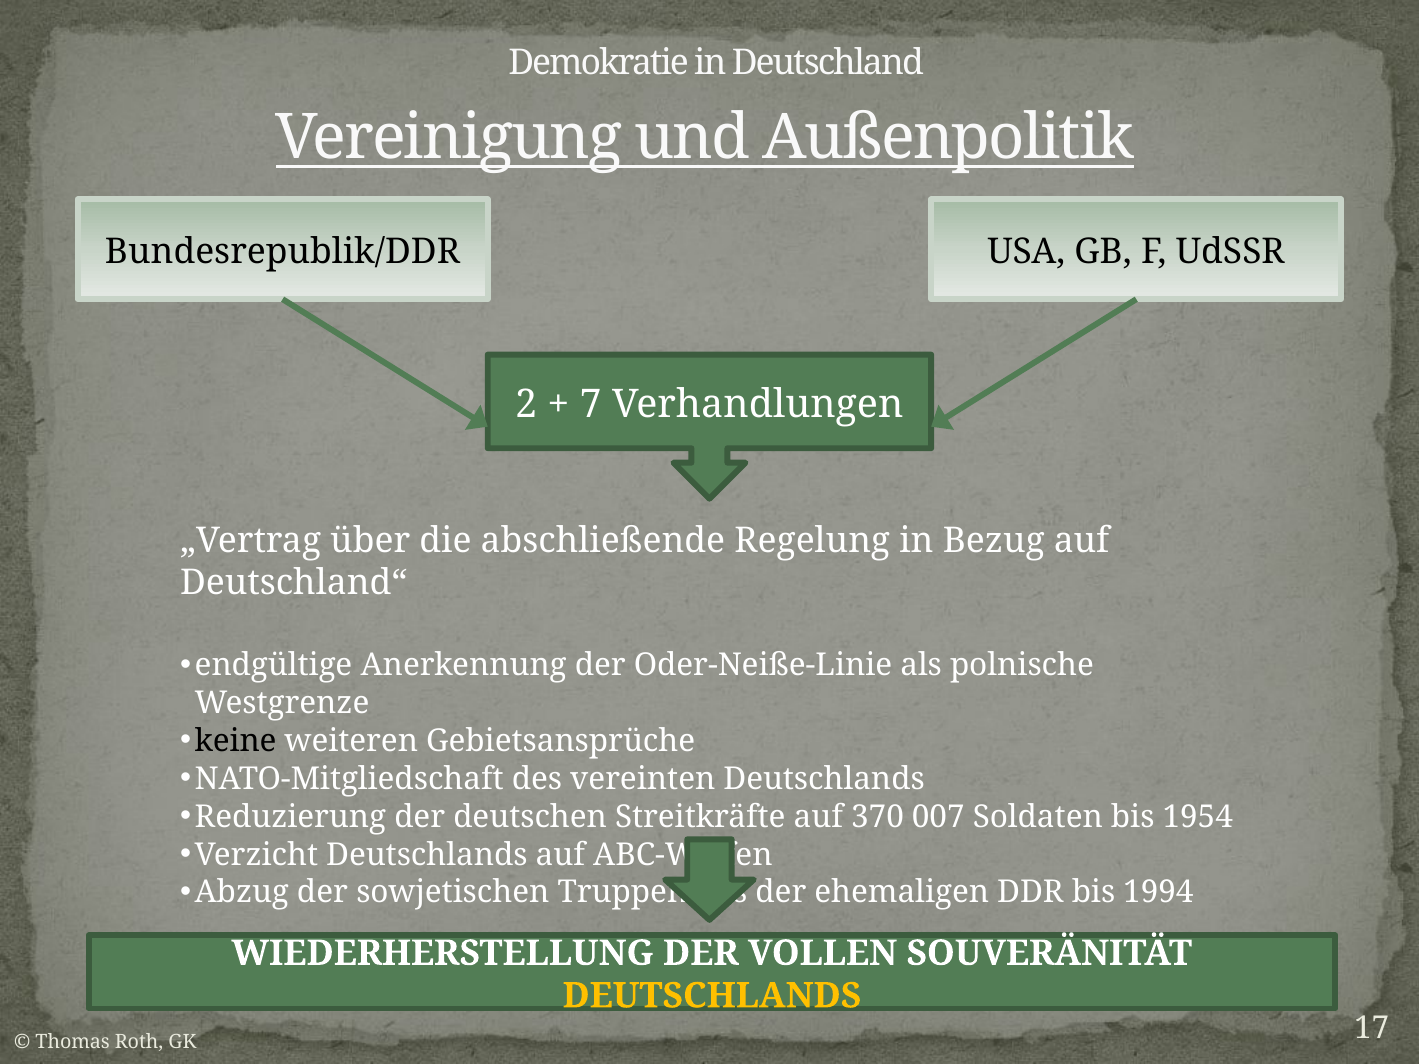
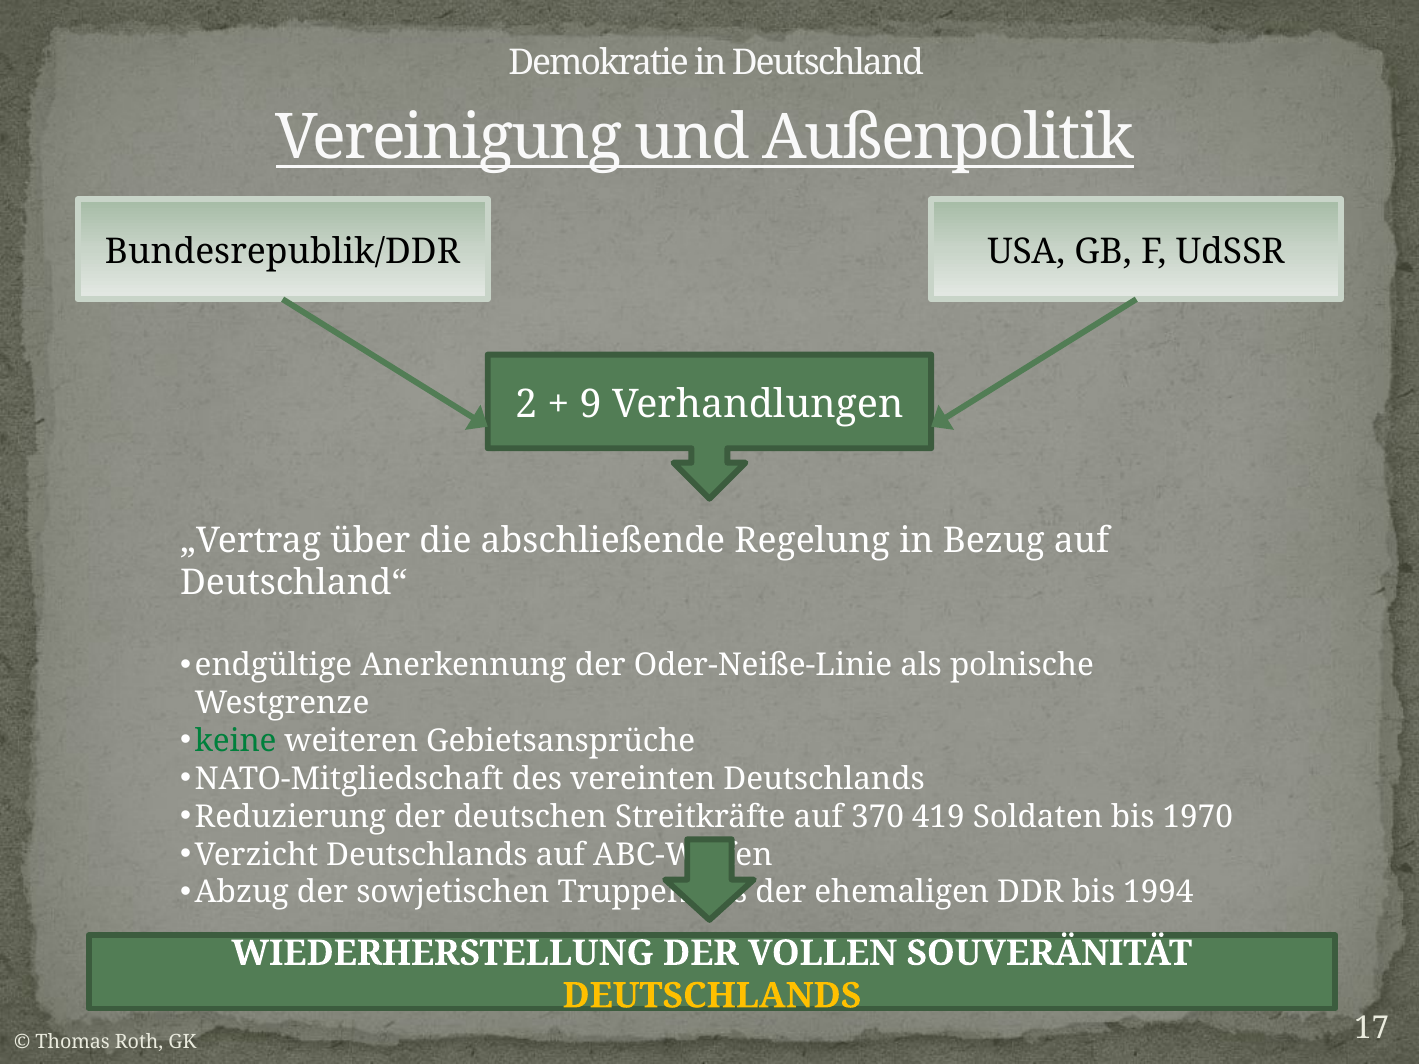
7: 7 -> 9
keine colour: black -> green
007: 007 -> 419
1954: 1954 -> 1970
